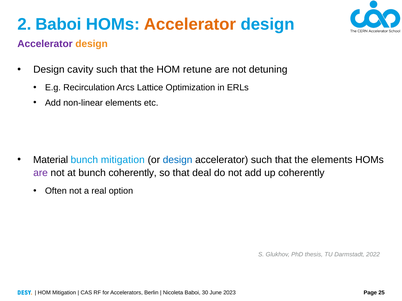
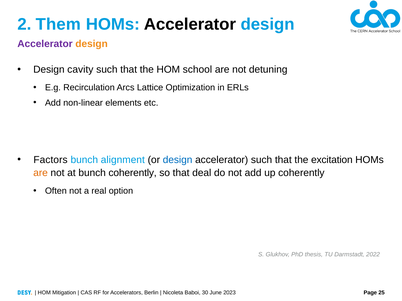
2 Baboi: Baboi -> Them
Accelerator at (190, 24) colour: orange -> black
retune: retune -> school
Material: Material -> Factors
bunch mitigation: mitigation -> alignment
the elements: elements -> excitation
are at (41, 173) colour: purple -> orange
